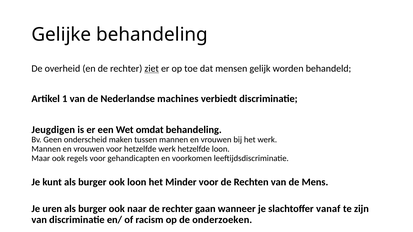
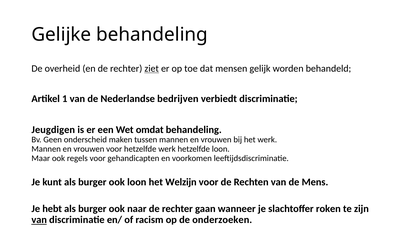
machines: machines -> bedrijven
Minder: Minder -> Welzijn
uren: uren -> hebt
vanaf: vanaf -> roken
van at (39, 220) underline: none -> present
